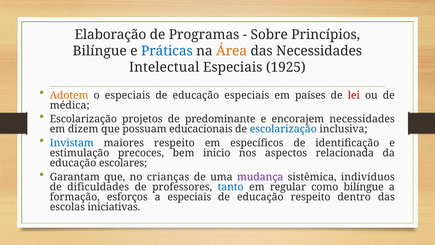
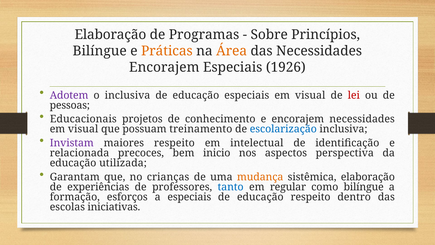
Práticas colour: blue -> orange
Intelectual at (164, 67): Intelectual -> Encorajem
1925: 1925 -> 1926
Adotem colour: orange -> purple
o especiais: especiais -> inclusiva
países at (310, 95): países -> visual
médica: médica -> pessoas
Escolarização at (83, 119): Escolarização -> Educacionais
predominante: predominante -> conhecimento
dizem at (83, 129): dizem -> visual
educacionais: educacionais -> treinamento
Invistam colour: blue -> purple
específicos: específicos -> intelectual
estimulação: estimulação -> relacionada
relacionada: relacionada -> perspectiva
escolares: escolares -> utilizada
mudança colour: purple -> orange
sistêmica indivíduos: indivíduos -> elaboração
dificuldades: dificuldades -> experiências
